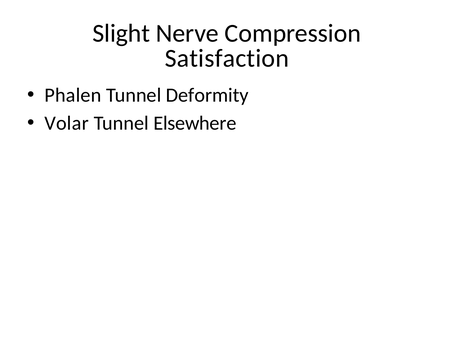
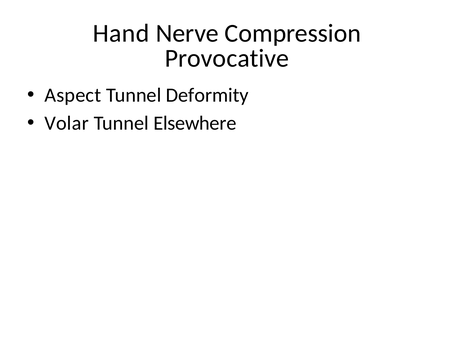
Slight: Slight -> Hand
Satisfaction: Satisfaction -> Provocative
Phalen: Phalen -> Aspect
